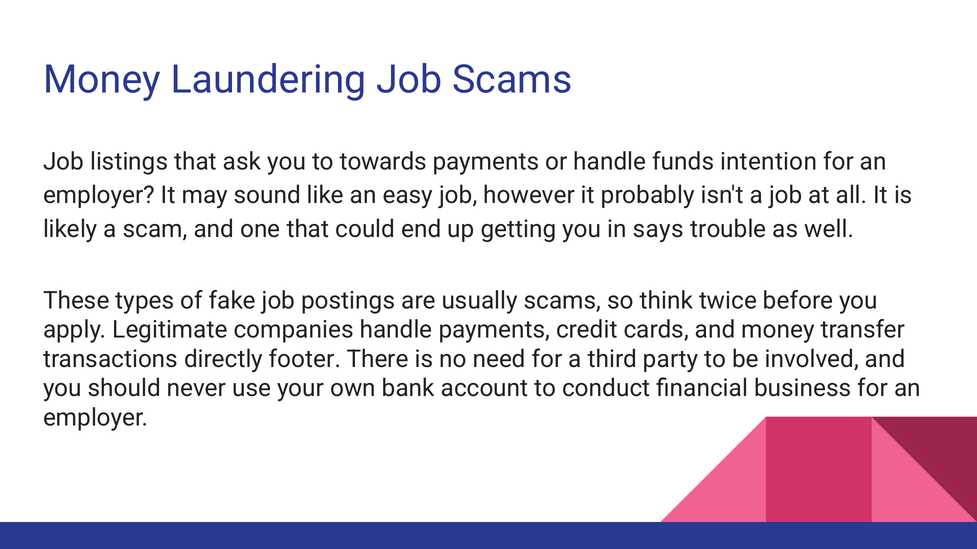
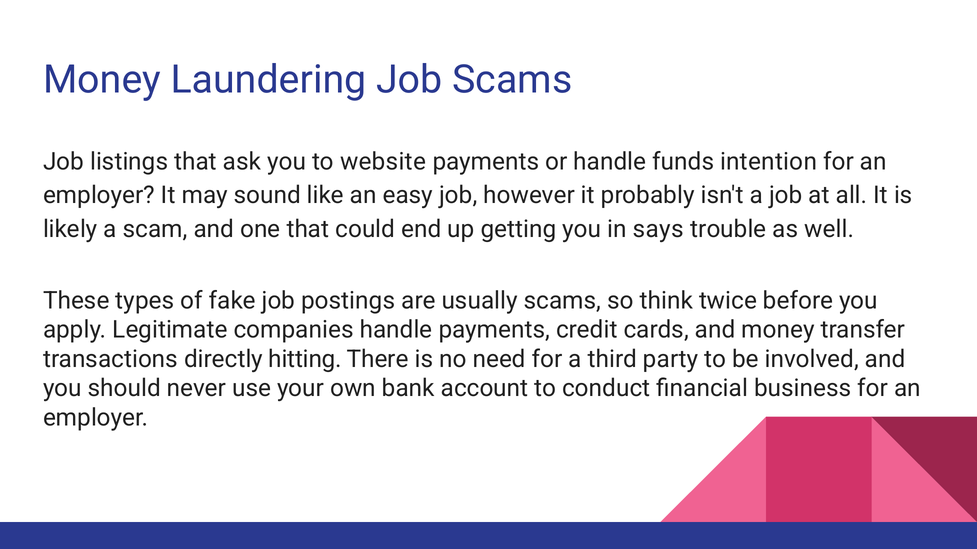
towards: towards -> website
footer: footer -> hitting
